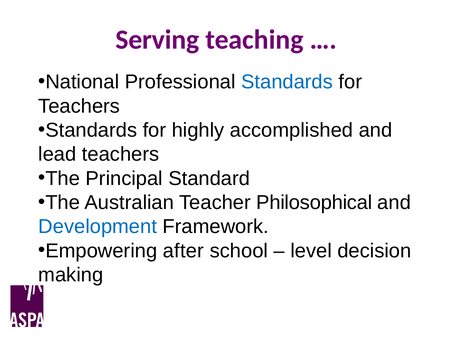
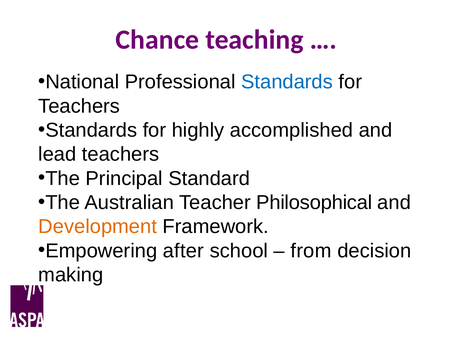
Serving: Serving -> Chance
Development colour: blue -> orange
level: level -> from
